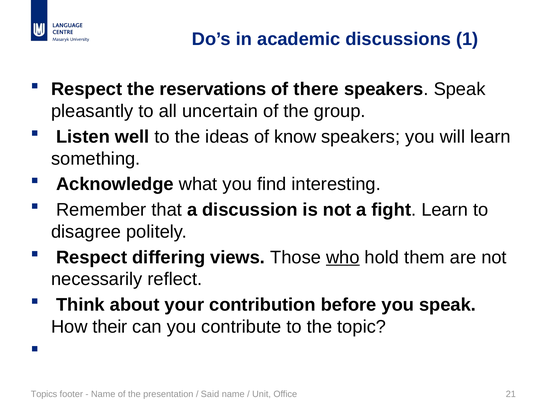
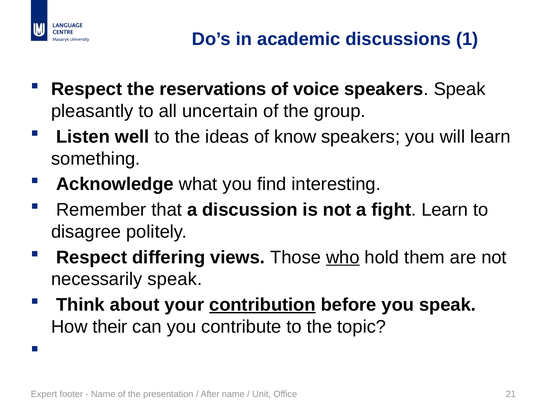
there: there -> voice
necessarily reflect: reflect -> speak
contribution underline: none -> present
Topics: Topics -> Expert
Said: Said -> After
